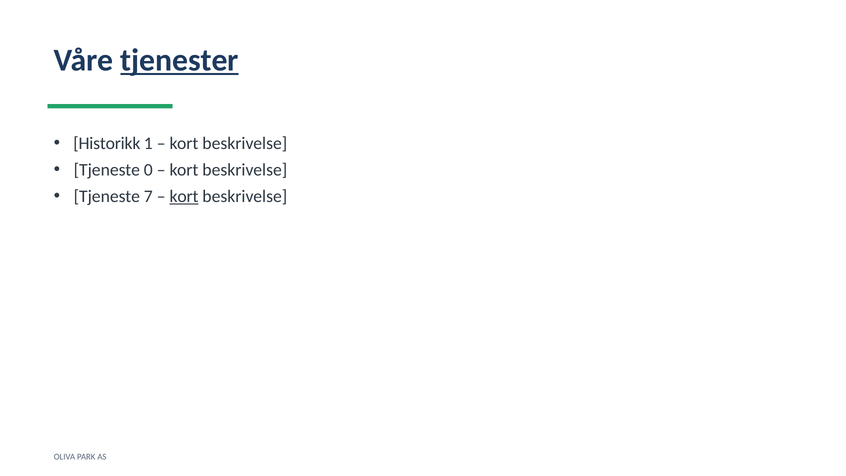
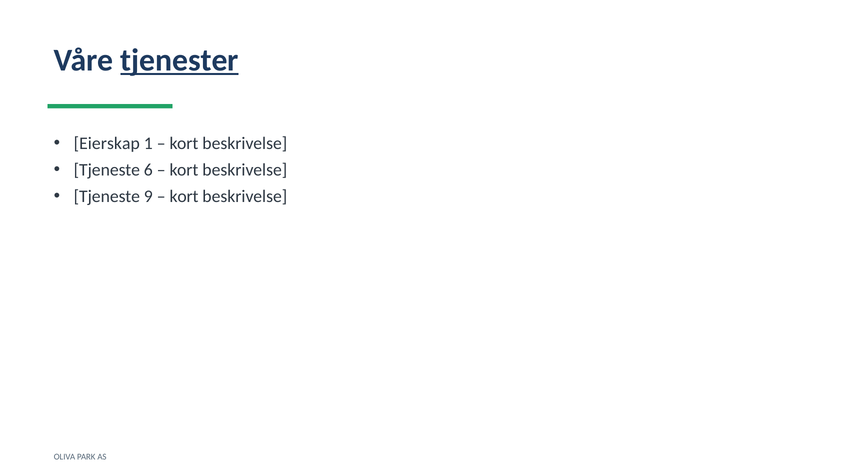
Historikk: Historikk -> Eierskap
0: 0 -> 6
7: 7 -> 9
kort at (184, 196) underline: present -> none
